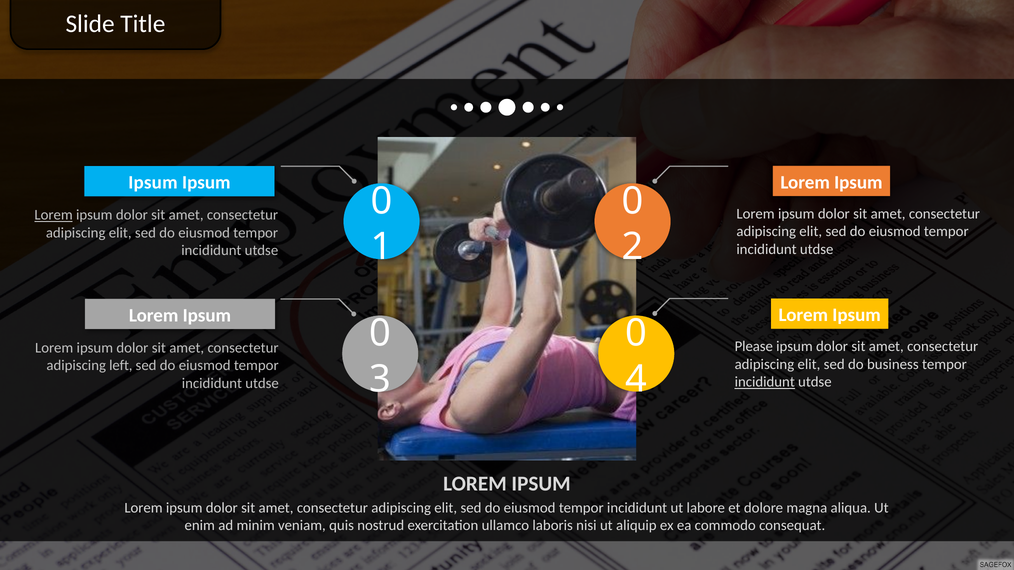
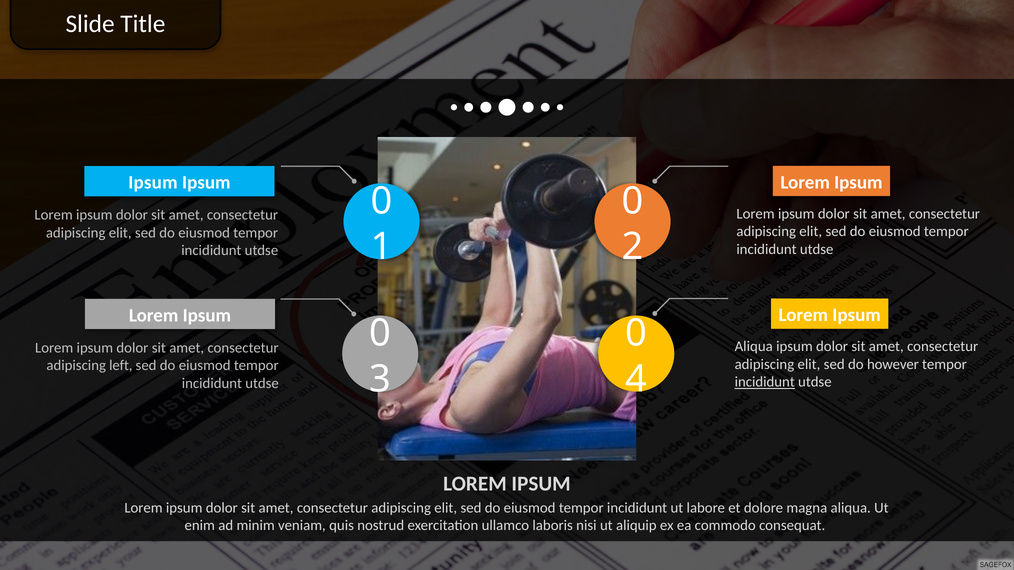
Lorem at (54, 215) underline: present -> none
Please at (754, 347): Please -> Aliqua
business: business -> however
